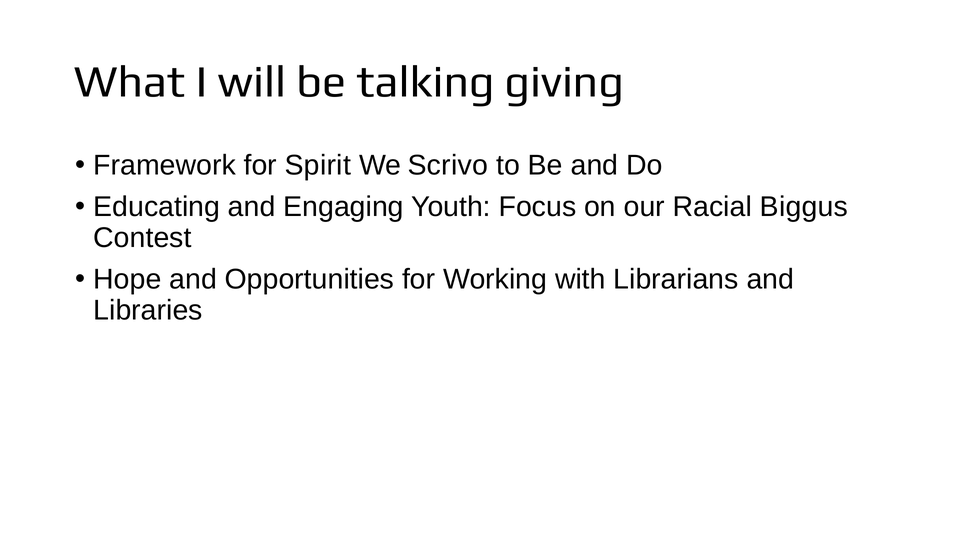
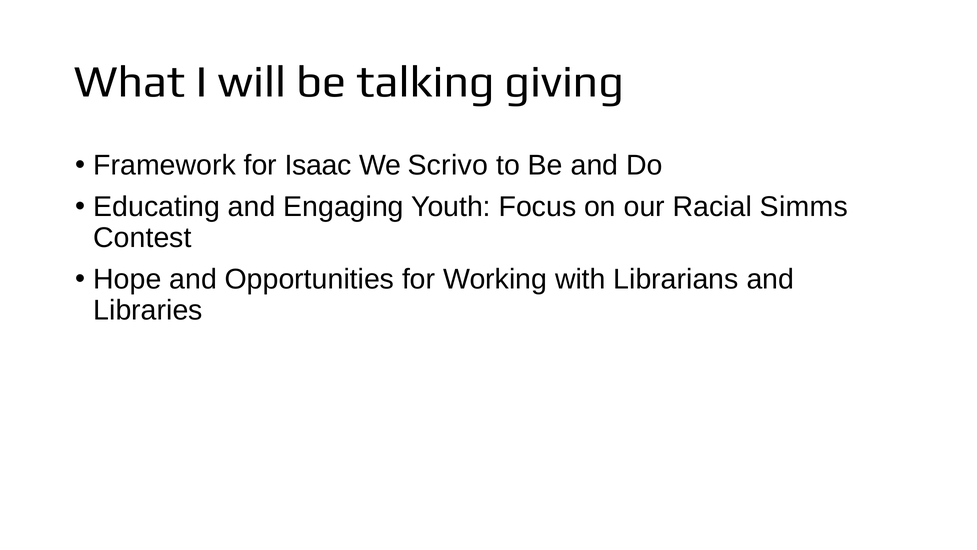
Spirit: Spirit -> Isaac
Biggus: Biggus -> Simms
